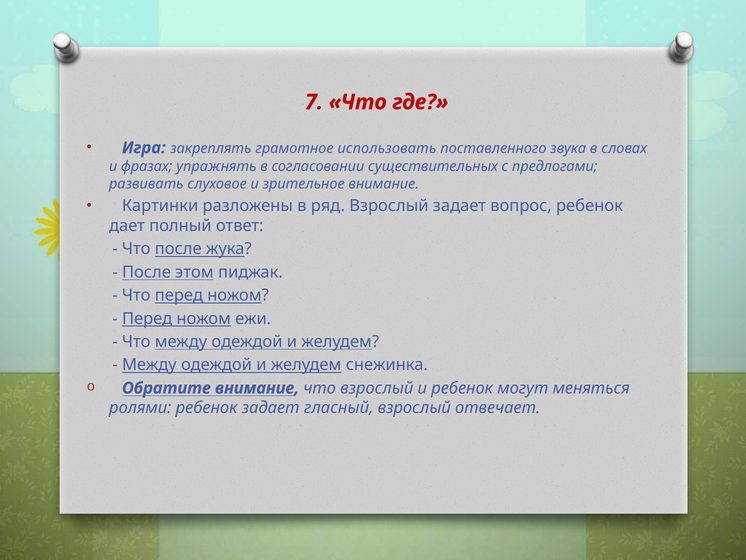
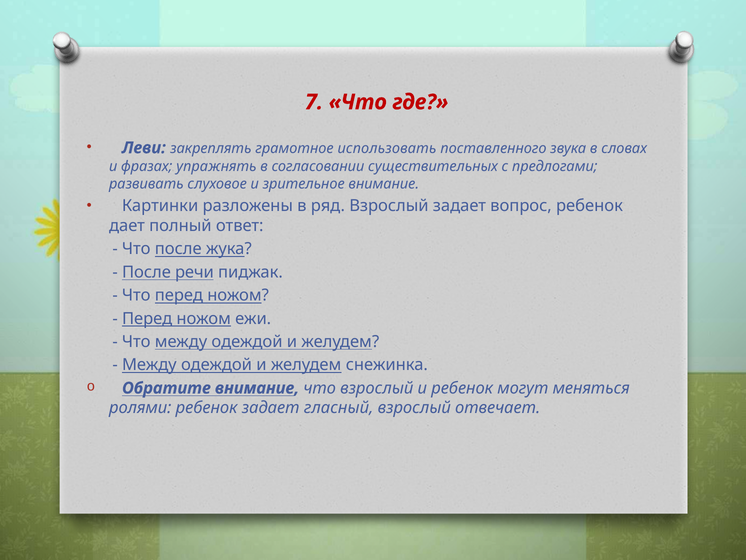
Игра: Игра -> Леви
этом: этом -> речи
